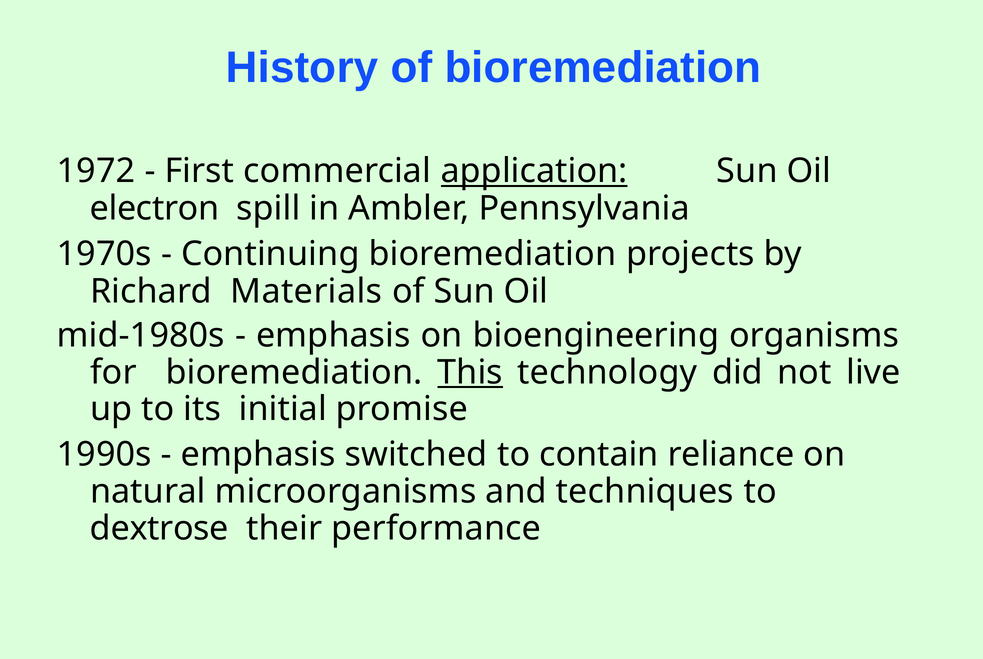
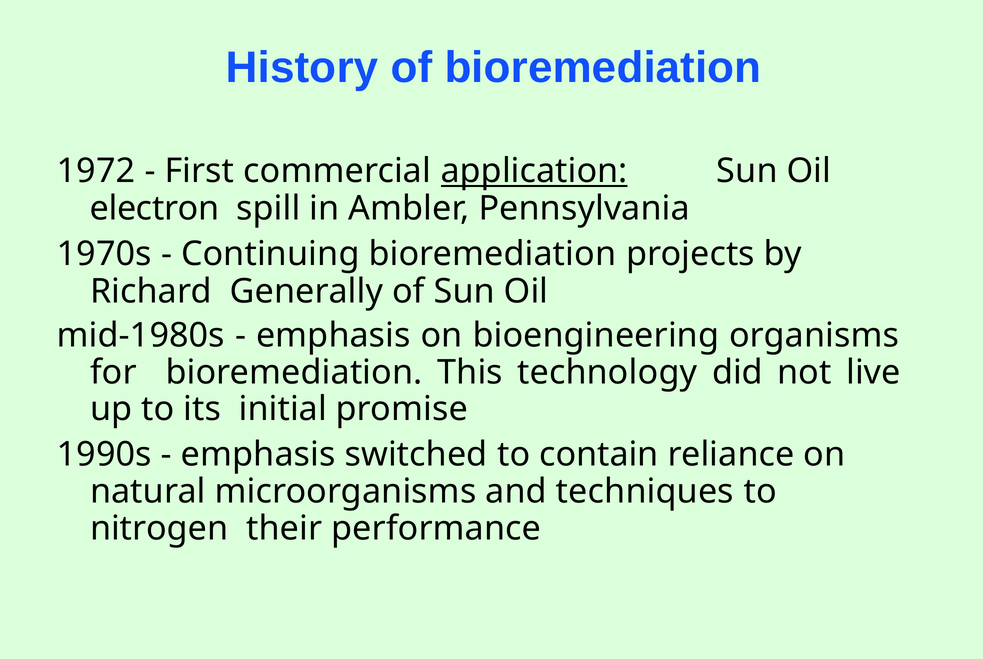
Materials: Materials -> Generally
This underline: present -> none
dextrose: dextrose -> nitrogen
